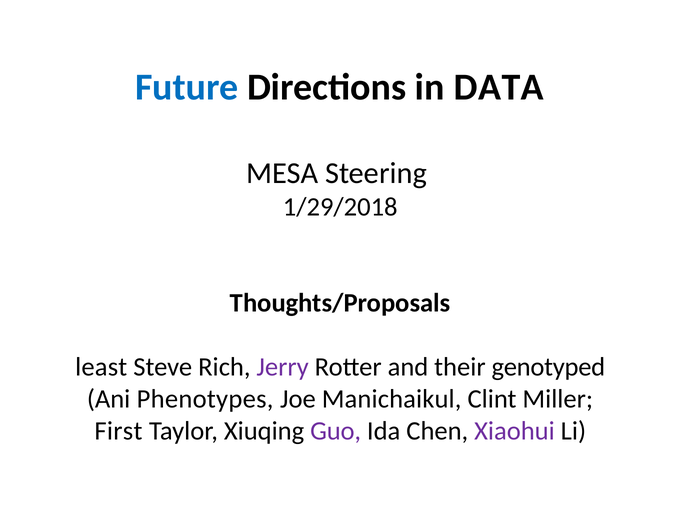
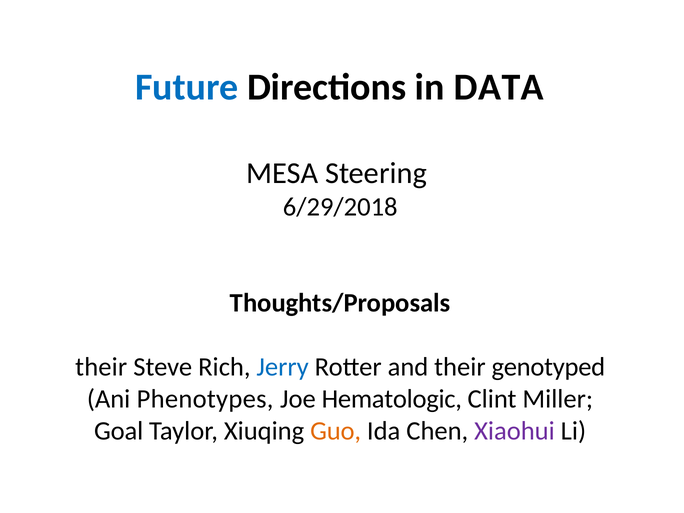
1/29/2018: 1/29/2018 -> 6/29/2018
least at (101, 367): least -> their
Jerry colour: purple -> blue
Manichaikul: Manichaikul -> Hematologic
First: First -> Goal
Guo colour: purple -> orange
